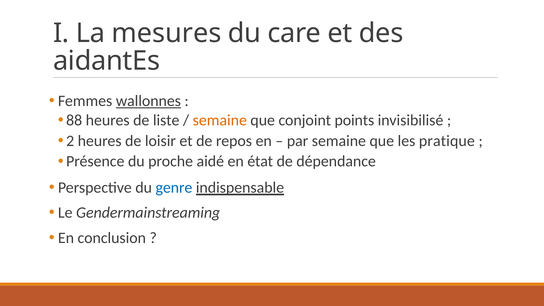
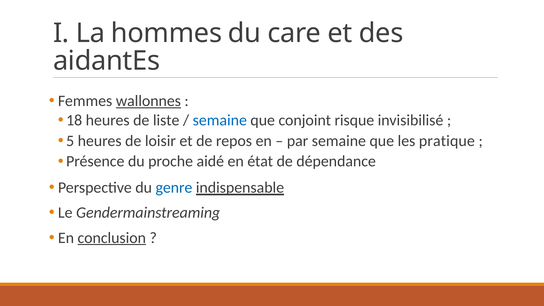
mesures: mesures -> hommes
88: 88 -> 18
semaine at (220, 120) colour: orange -> blue
points: points -> risque
2: 2 -> 5
conclusion underline: none -> present
